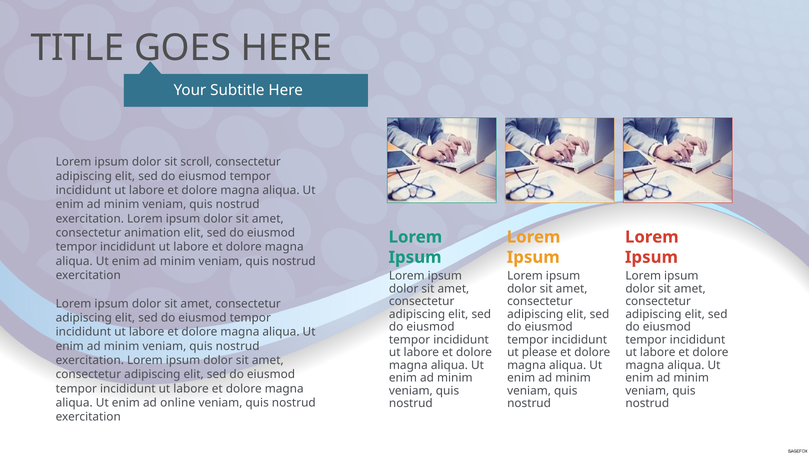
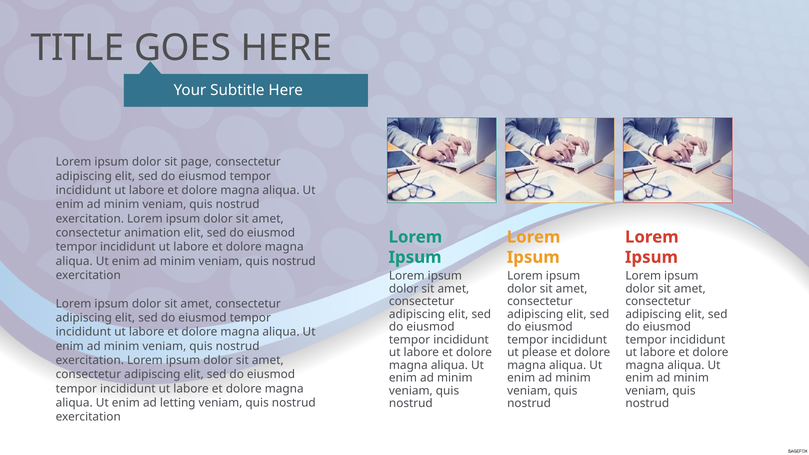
scroll: scroll -> page
online: online -> letting
